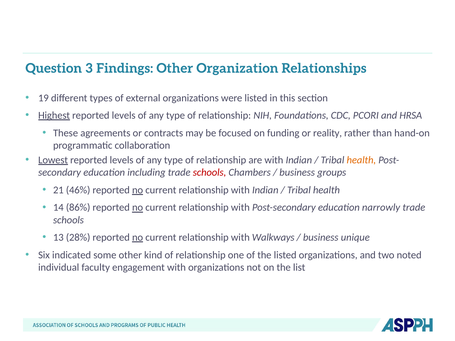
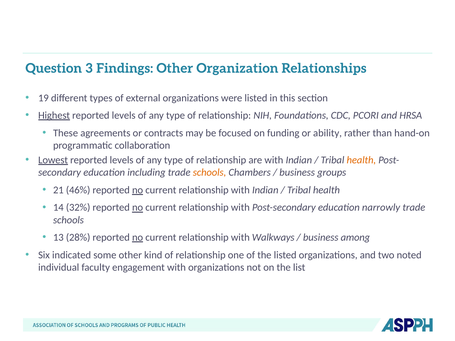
reality: reality -> ability
schools at (210, 173) colour: red -> orange
86%: 86% -> 32%
unique: unique -> among
